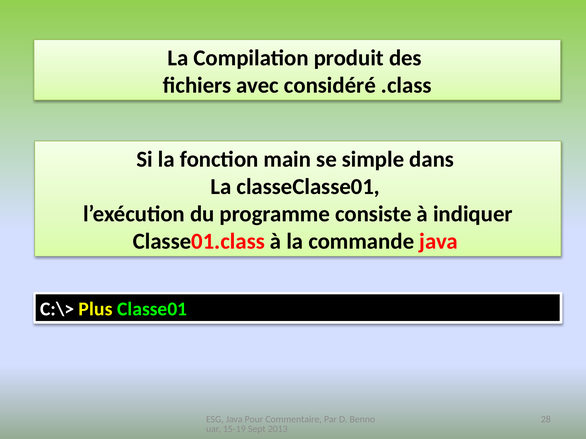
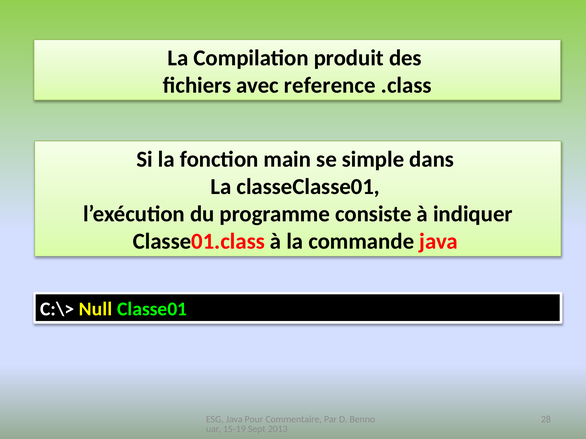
considéré: considéré -> reference
Plus: Plus -> Null
